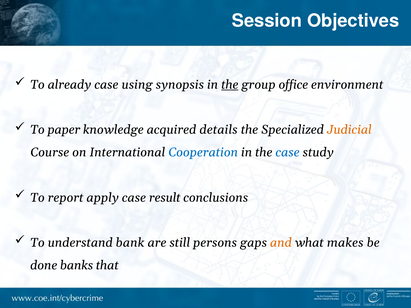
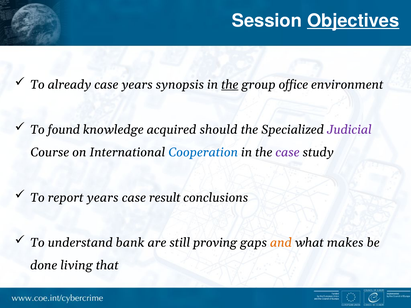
Objectives underline: none -> present
case using: using -> years
paper: paper -> found
details: details -> should
Judicial colour: orange -> purple
case at (288, 153) colour: blue -> purple
report apply: apply -> years
persons: persons -> proving
banks: banks -> living
